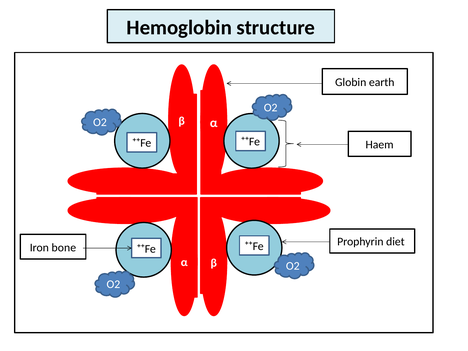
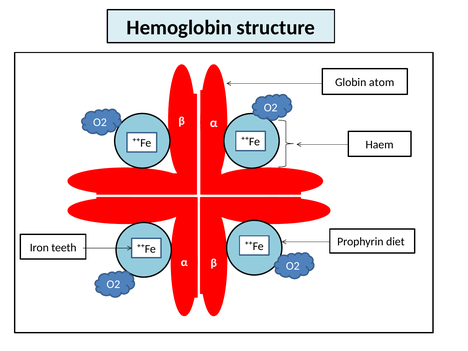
earth: earth -> atom
bone: bone -> teeth
